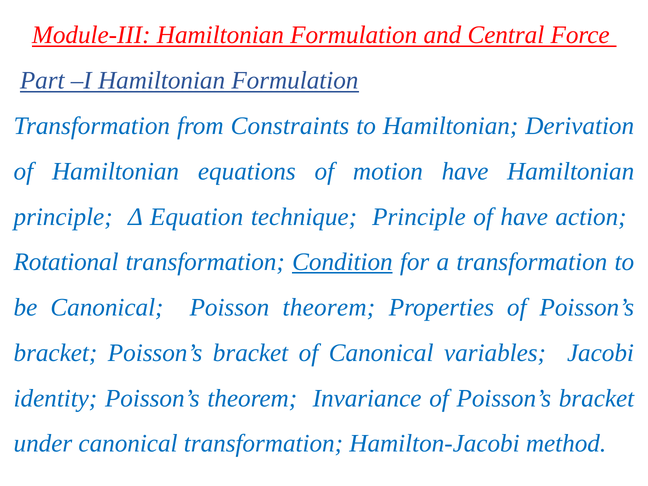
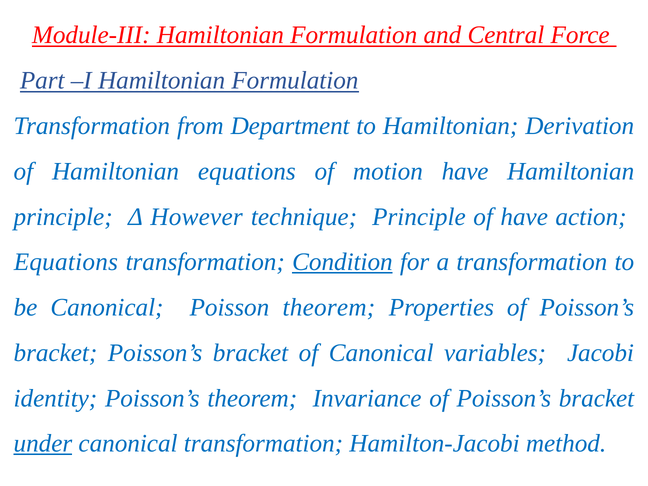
Constraints: Constraints -> Department
Equation: Equation -> However
Rotational at (66, 262): Rotational -> Equations
under underline: none -> present
